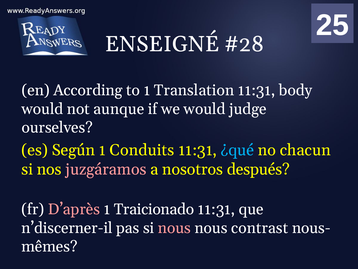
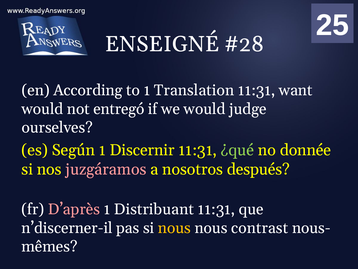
body: body -> want
aunque: aunque -> entregó
Conduits: Conduits -> Discernir
¿qué colour: light blue -> light green
chacun: chacun -> donnée
Traicionado: Traicionado -> Distribuant
nous at (174, 227) colour: pink -> yellow
